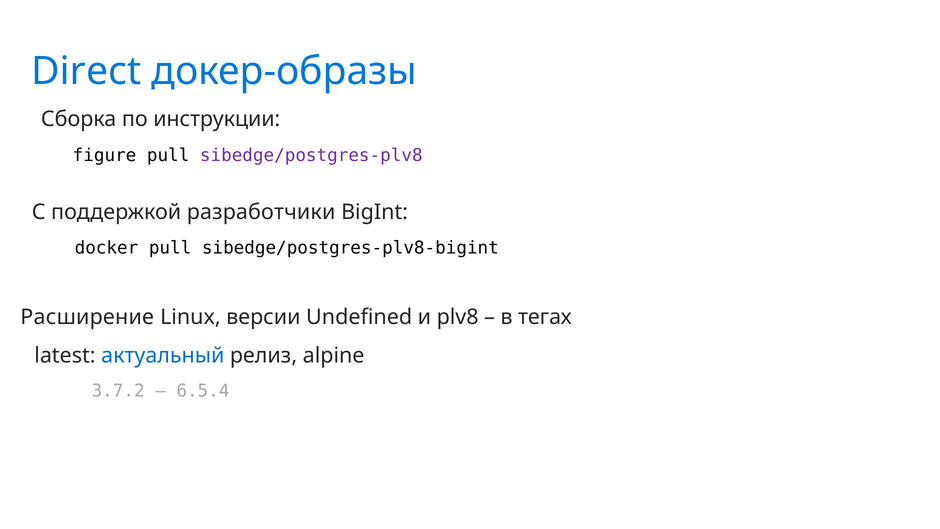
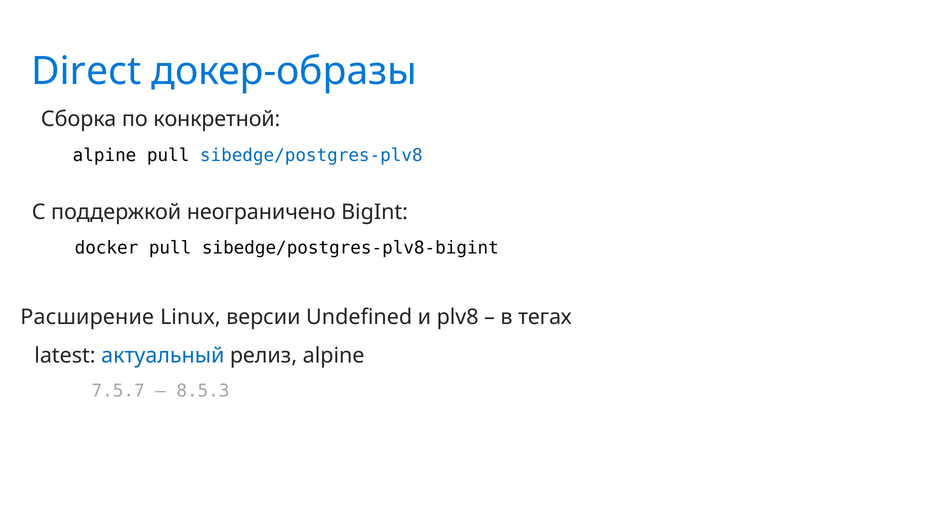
инструкции: инструкции -> конкретной
figure at (105, 155): figure -> alpine
sibedge/postgres-plv8 colour: purple -> blue
разработчики: разработчики -> неограничено
3.7.2: 3.7.2 -> 7.5.7
6.5.4: 6.5.4 -> 8.5.3
